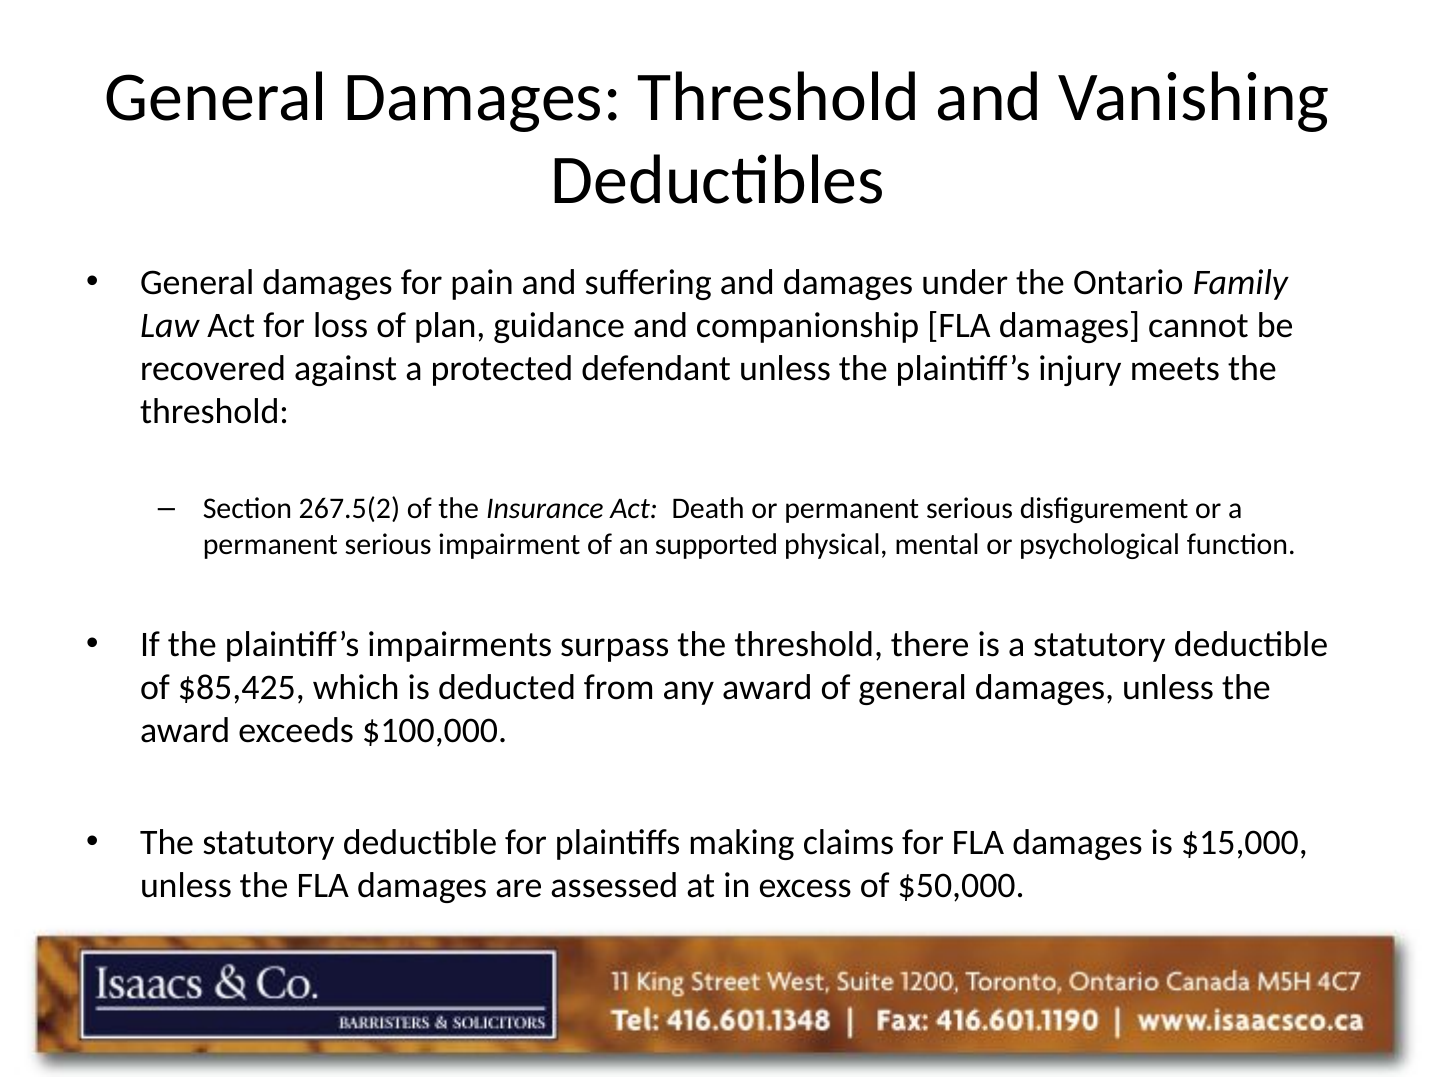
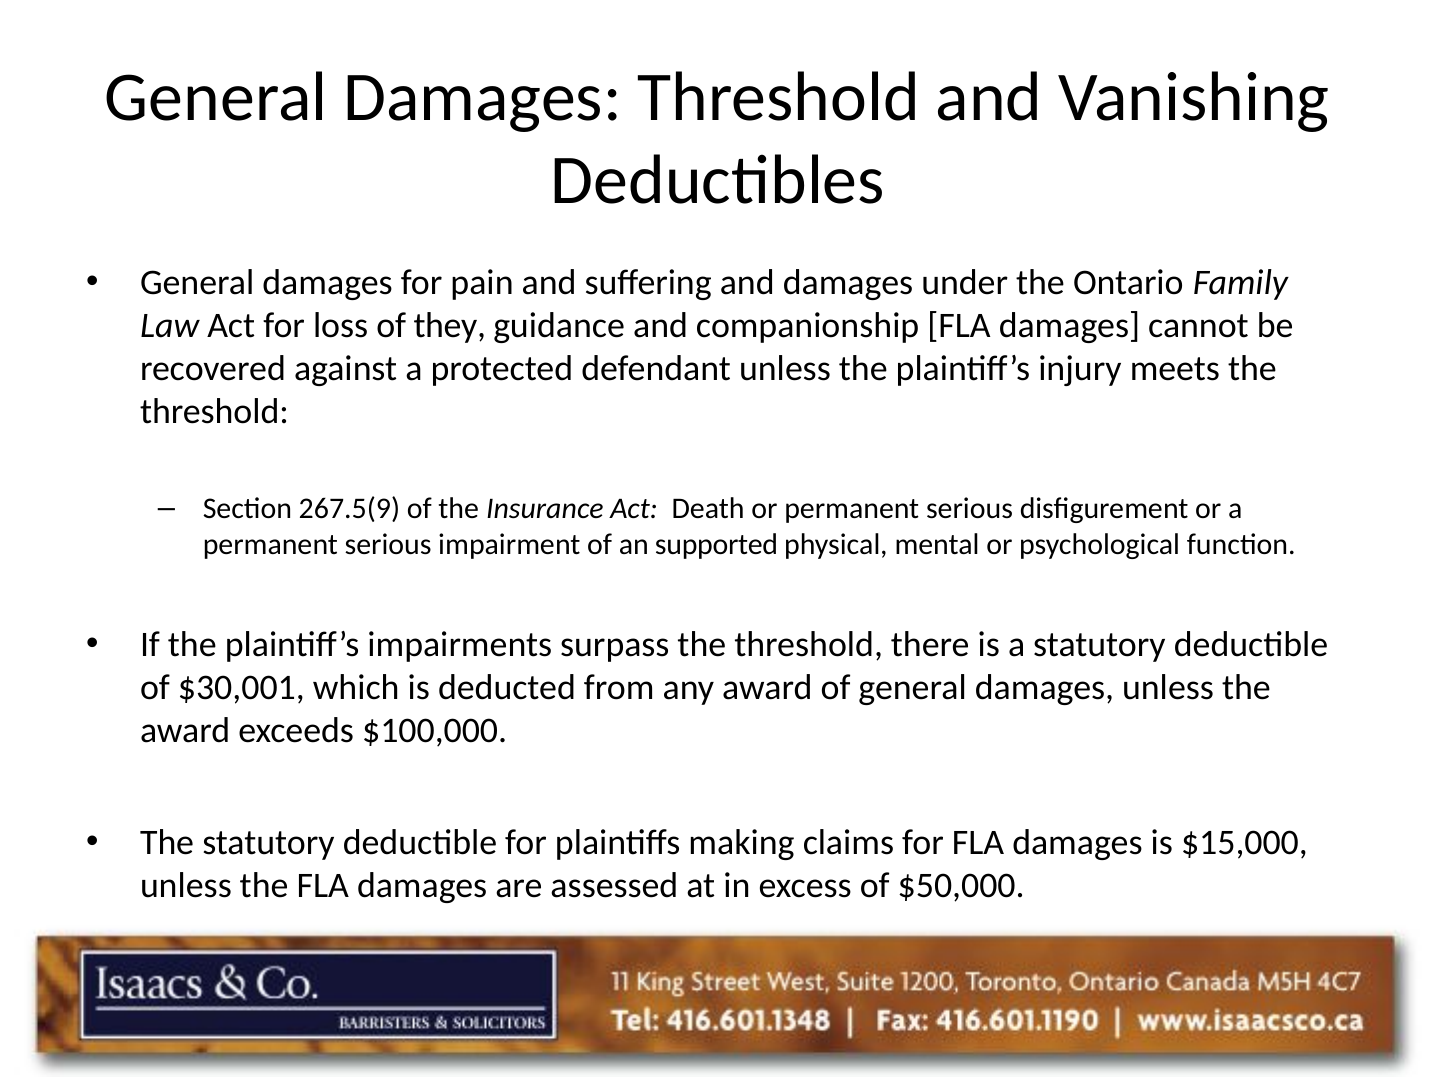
plan: plan -> they
267.5(2: 267.5(2 -> 267.5(9
$85,425: $85,425 -> $30,001
